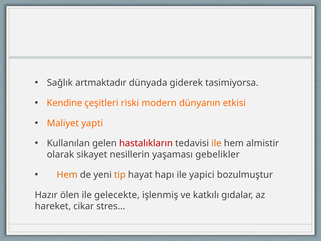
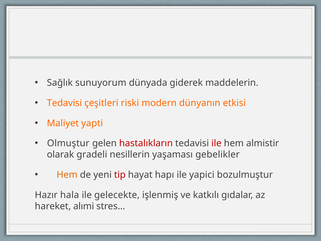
artmaktadır: artmaktadır -> sunuyorum
tasimiyorsa: tasimiyorsa -> maddelerin
Kendine at (64, 103): Kendine -> Tedavisi
Kullanılan: Kullanılan -> Olmuştur
ile at (216, 143) colour: orange -> red
sikayet: sikayet -> gradeli
tip colour: orange -> red
ölen: ölen -> hala
cikar: cikar -> alımi
